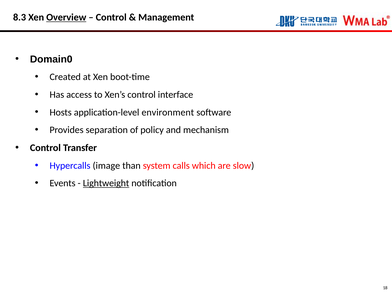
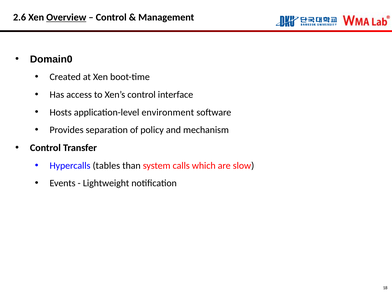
8.3: 8.3 -> 2.6
image: image -> tables
Lightweight underline: present -> none
